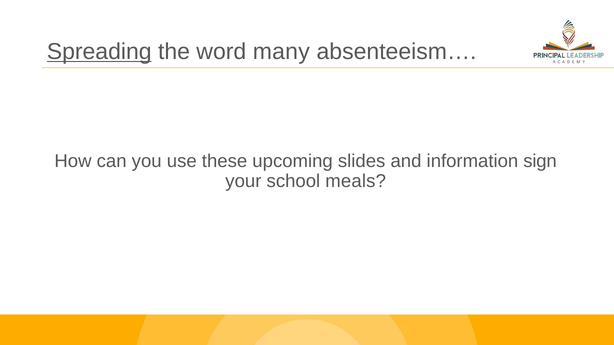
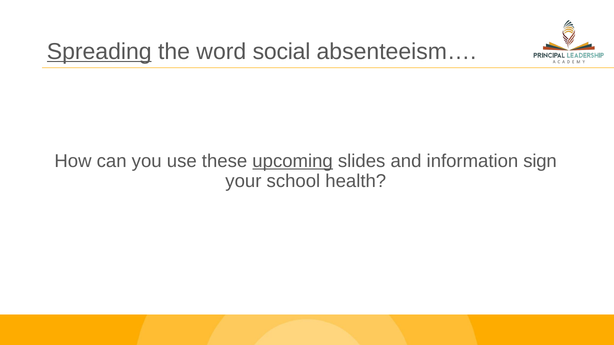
many: many -> social
upcoming underline: none -> present
meals: meals -> health
